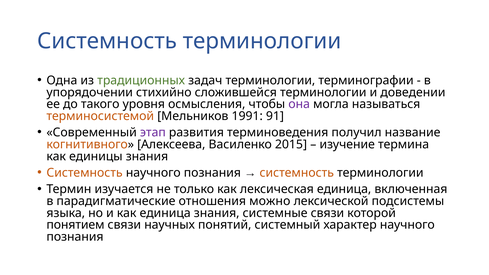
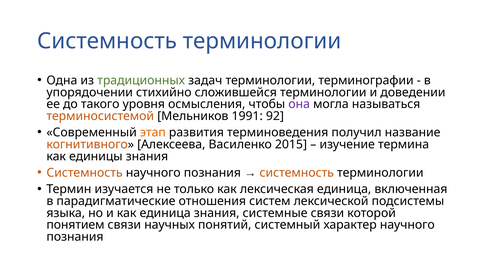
91: 91 -> 92
этап colour: purple -> orange
можно: можно -> систем
